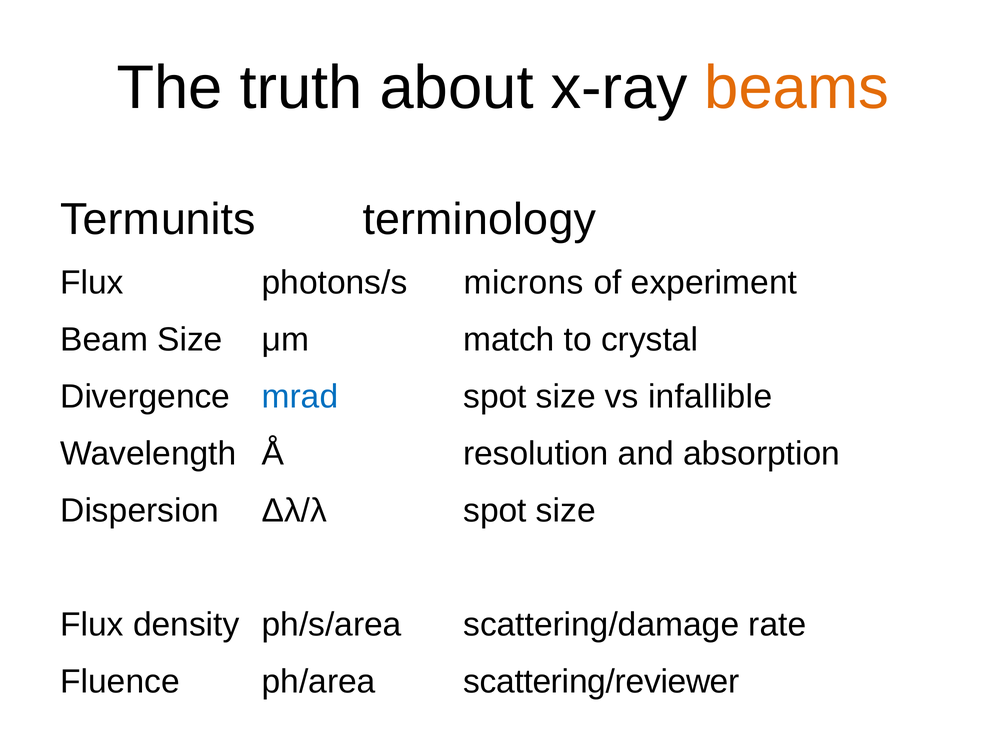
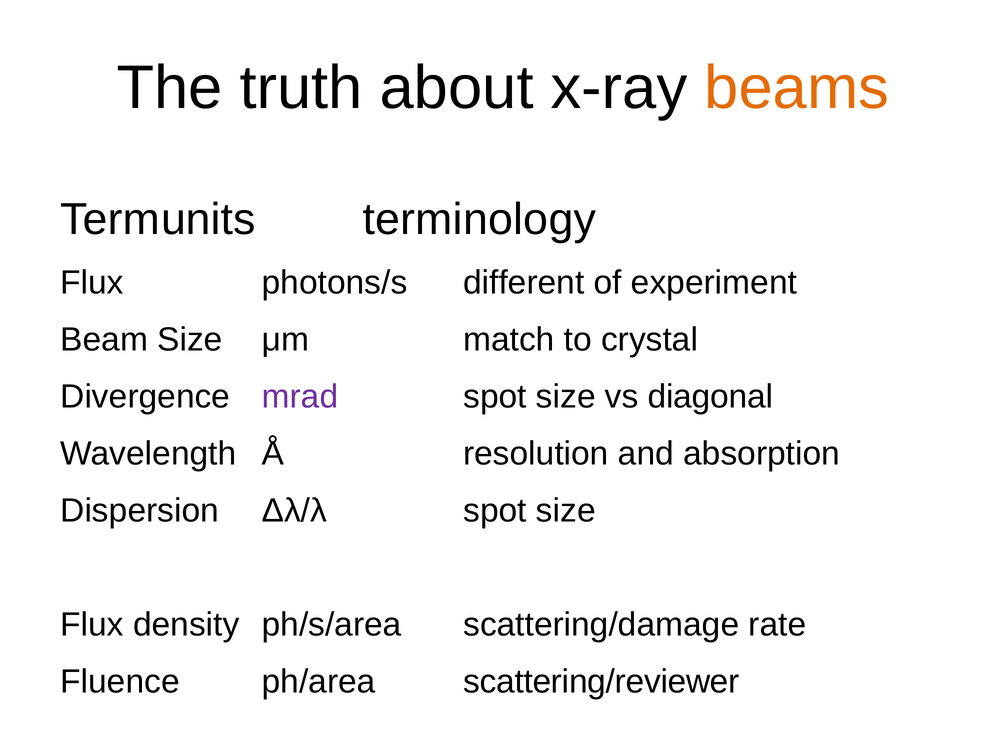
microns: microns -> different
mrad colour: blue -> purple
infallible: infallible -> diagonal
